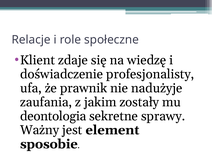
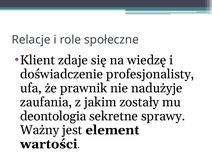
sposobie: sposobie -> wartości
